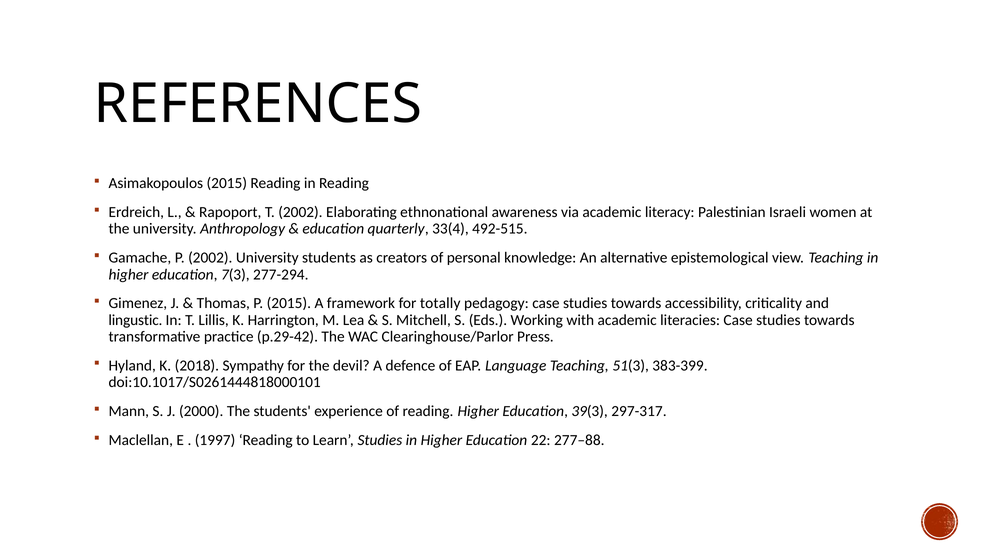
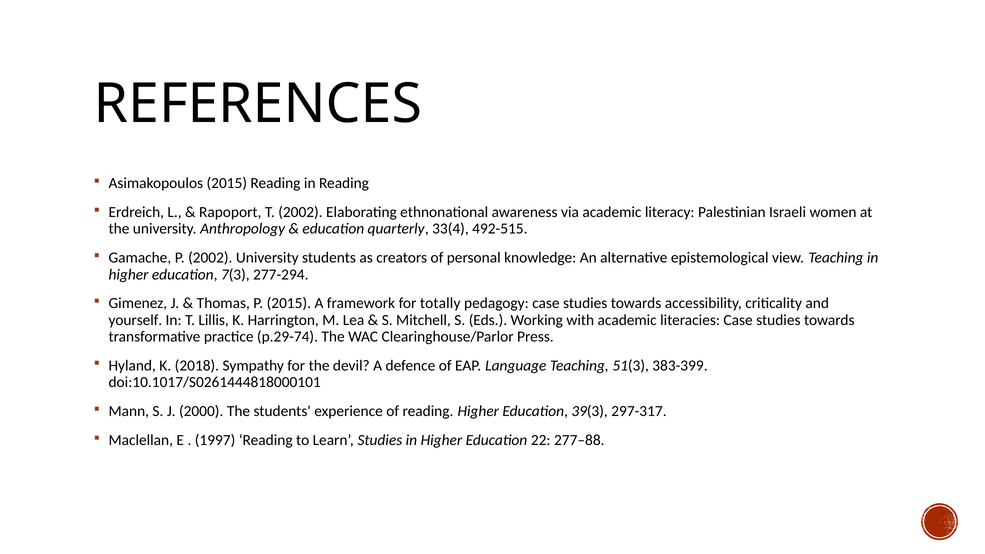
lingustic: lingustic -> yourself
p.29-42: p.29-42 -> p.29-74
